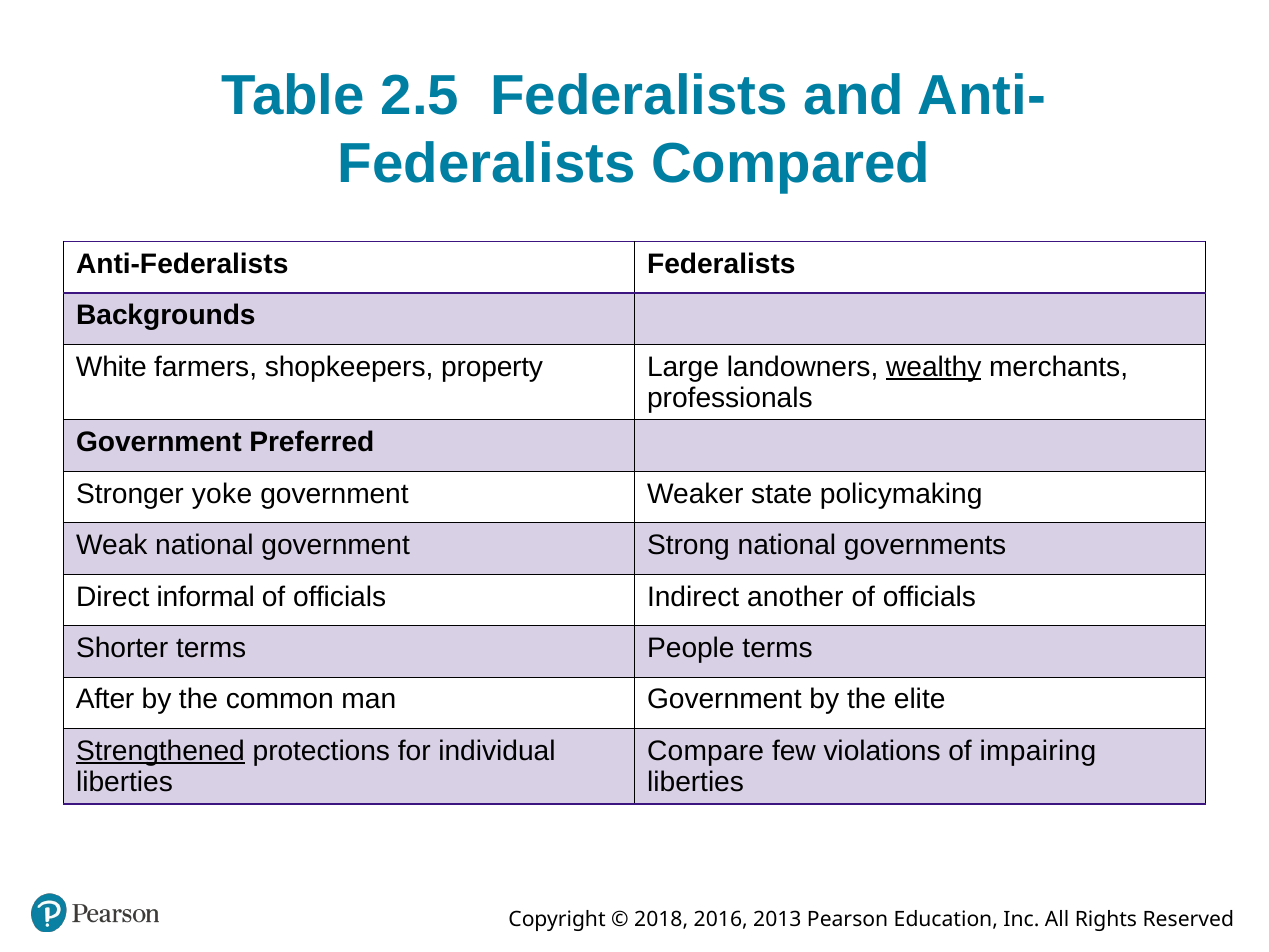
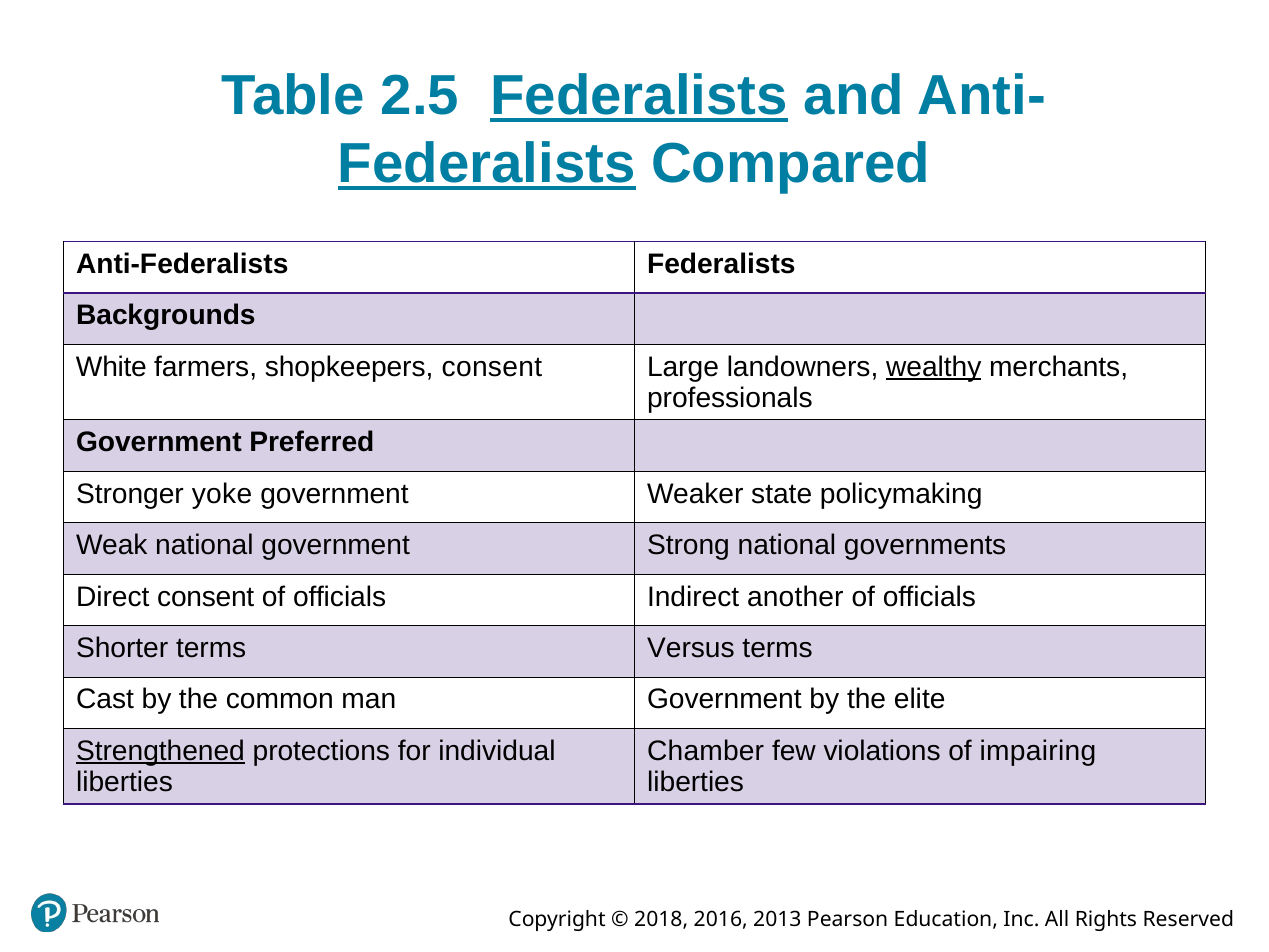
Federalists at (639, 96) underline: none -> present
Federalists at (487, 164) underline: none -> present
shopkeepers property: property -> consent
Direct informal: informal -> consent
People: People -> Versus
After: After -> Cast
Compare: Compare -> Chamber
